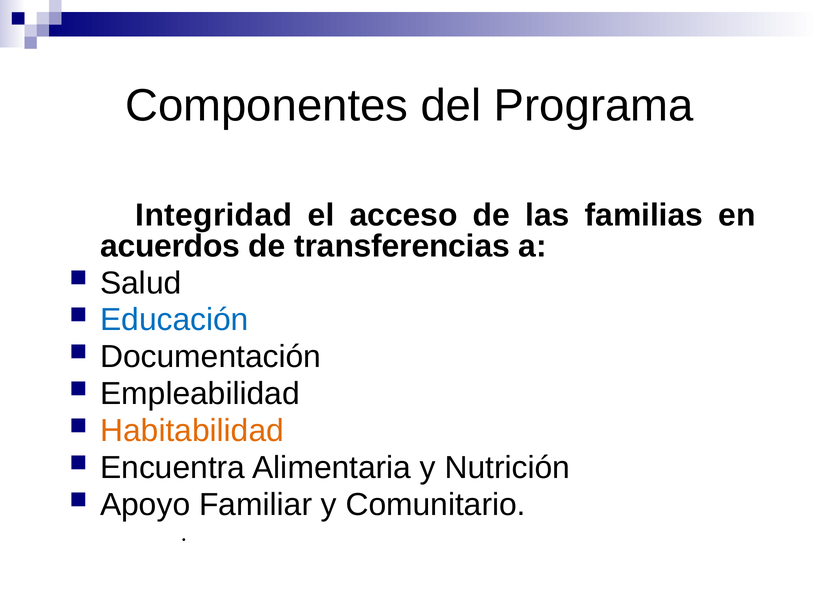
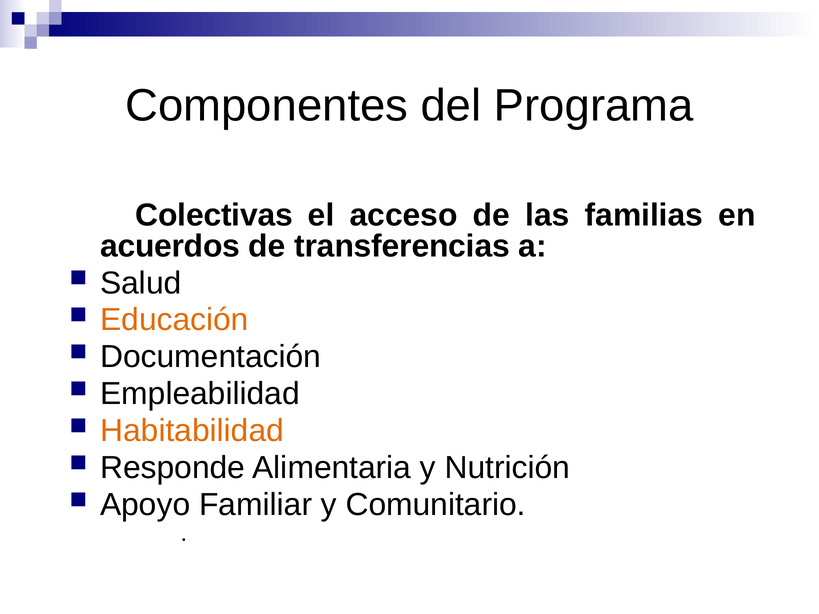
Integridad: Integridad -> Colectivas
Educación colour: blue -> orange
Encuentra: Encuentra -> Responde
